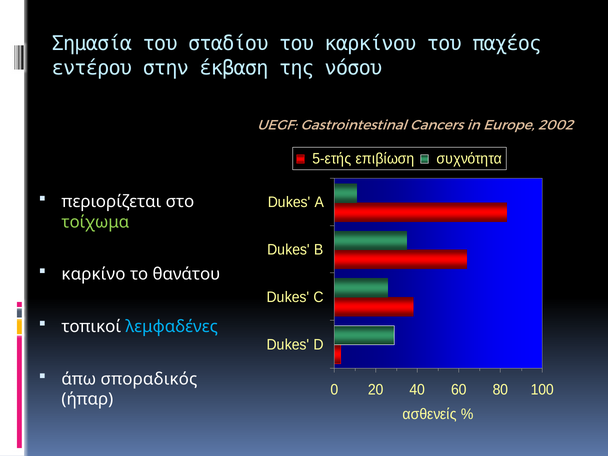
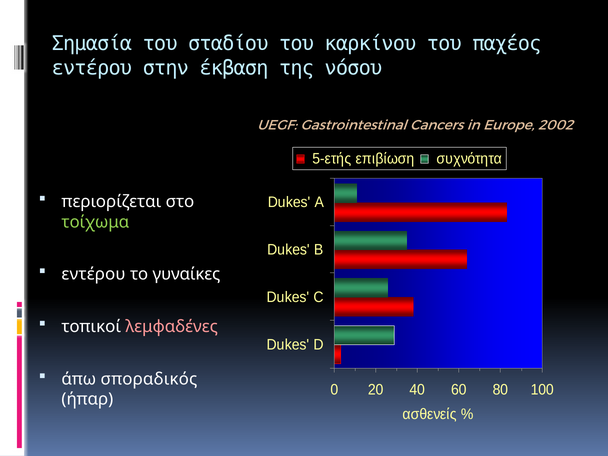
καρκίνο at (94, 274): καρκίνο -> εντέρου
θανάτου: θανάτου -> γυναίκες
λεμφαδένες colour: light blue -> pink
